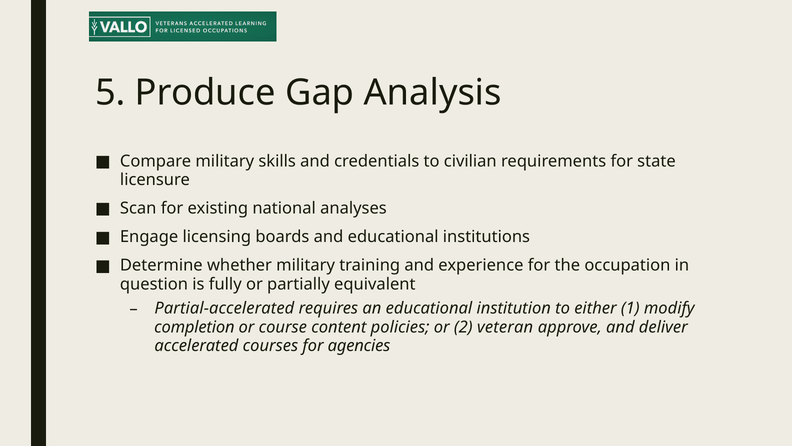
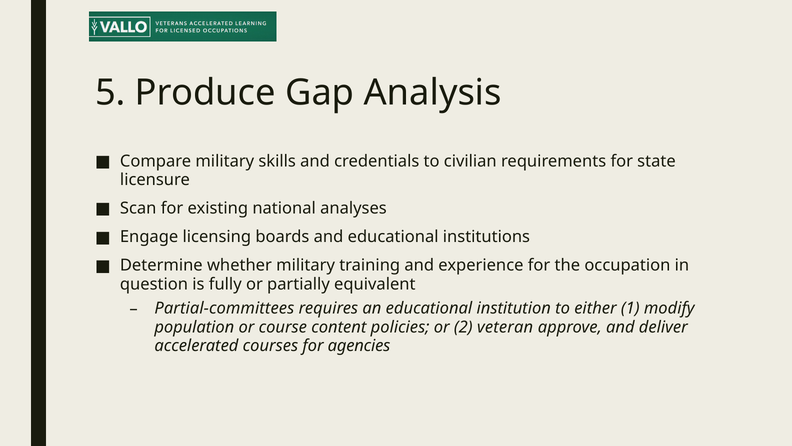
Partial-accelerated: Partial-accelerated -> Partial-committees
completion: completion -> population
